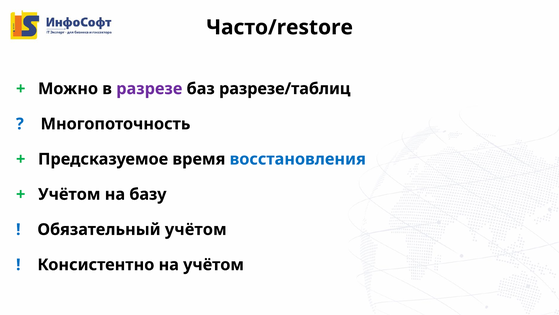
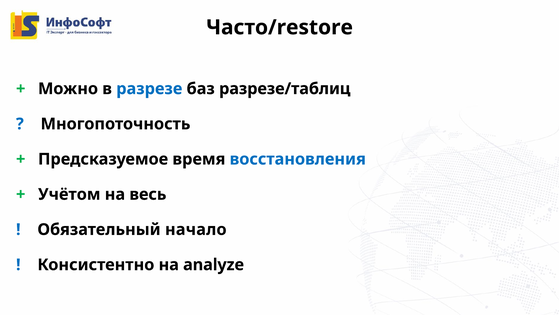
разрезе colour: purple -> blue
базу: базу -> весь
Обязательный учётом: учётом -> начало
на учётом: учётом -> analyze
